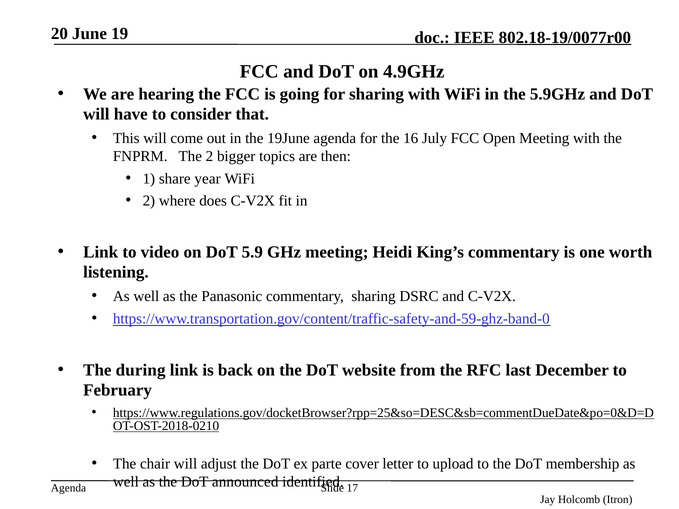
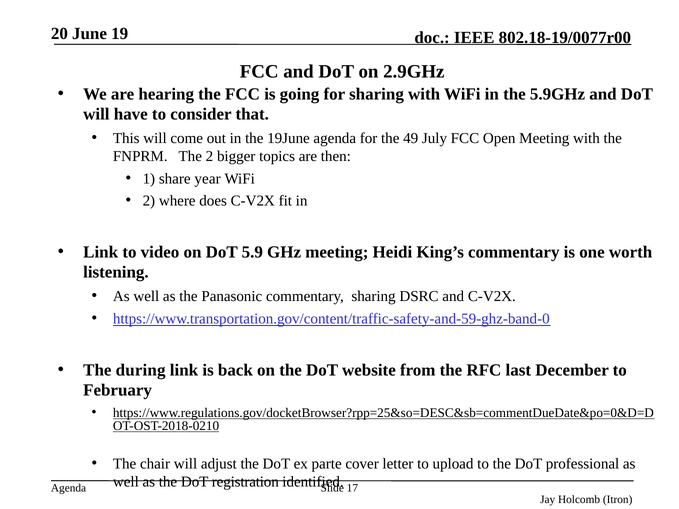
4.9GHz: 4.9GHz -> 2.9GHz
16: 16 -> 49
membership: membership -> professional
announced: announced -> registration
